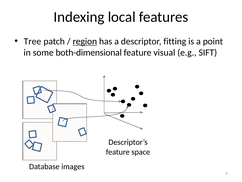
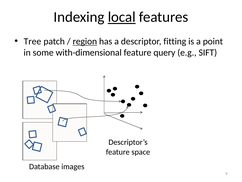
local underline: none -> present
both-dimensional: both-dimensional -> with-dimensional
visual: visual -> query
